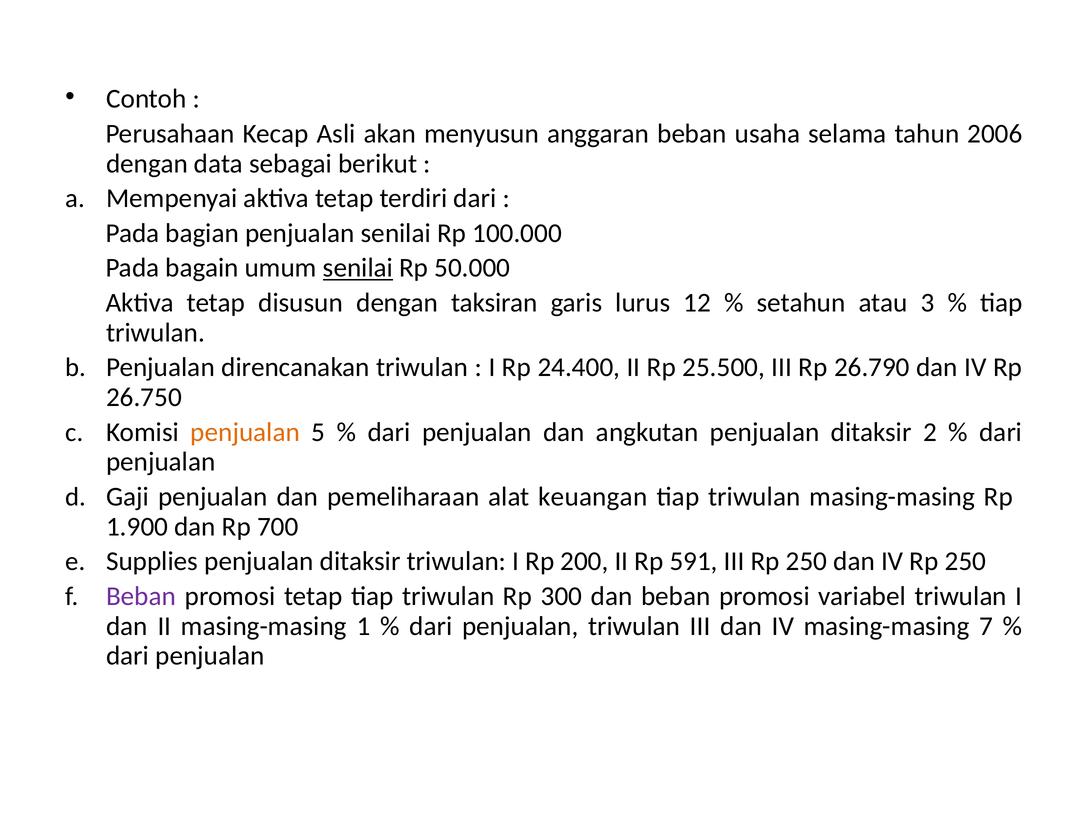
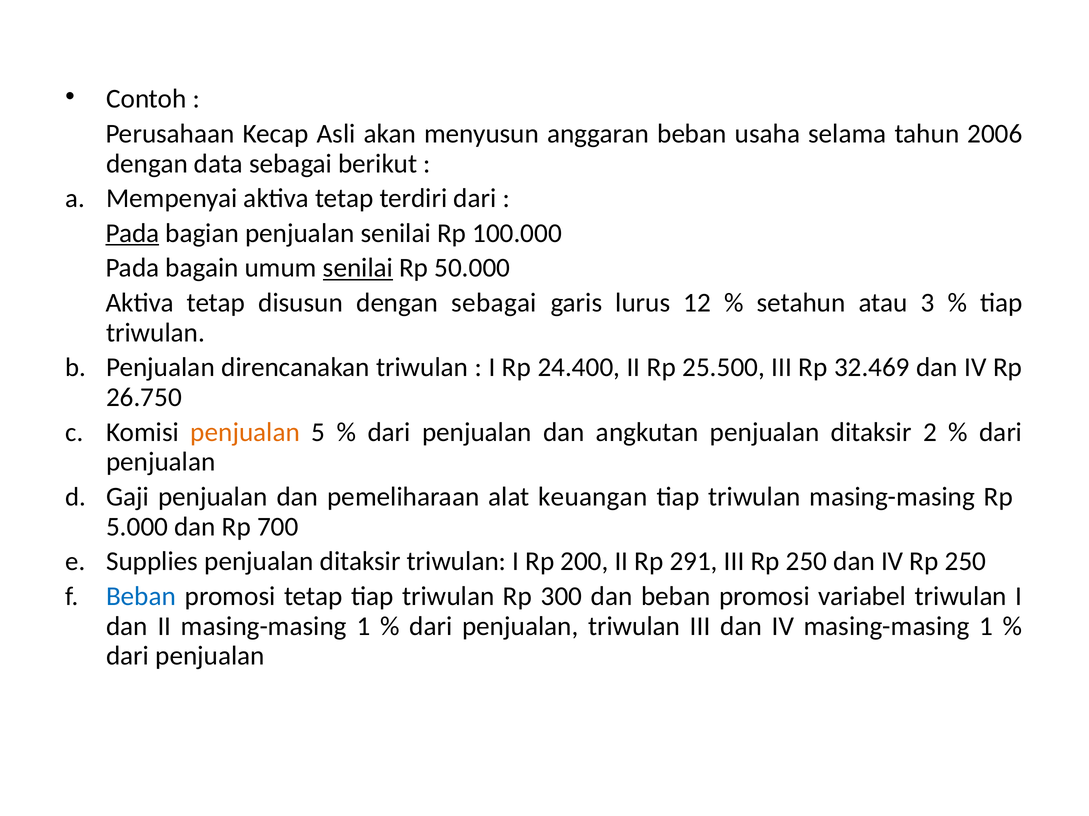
Pada at (132, 233) underline: none -> present
dengan taksiran: taksiran -> sebagai
26.790: 26.790 -> 32.469
1.900: 1.900 -> 5.000
591: 591 -> 291
Beban at (141, 597) colour: purple -> blue
IV masing-masing 7: 7 -> 1
